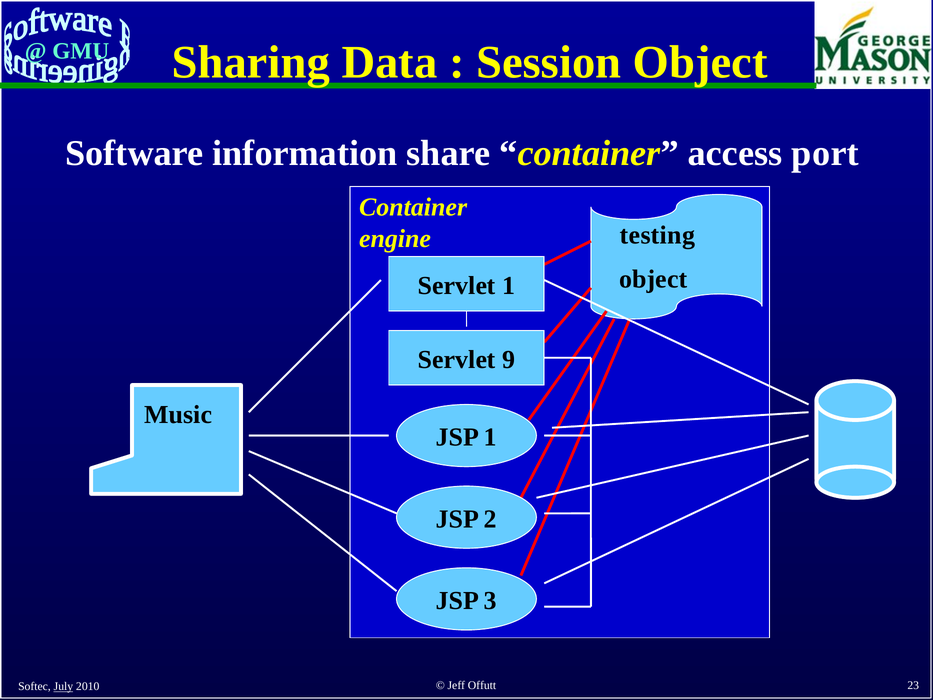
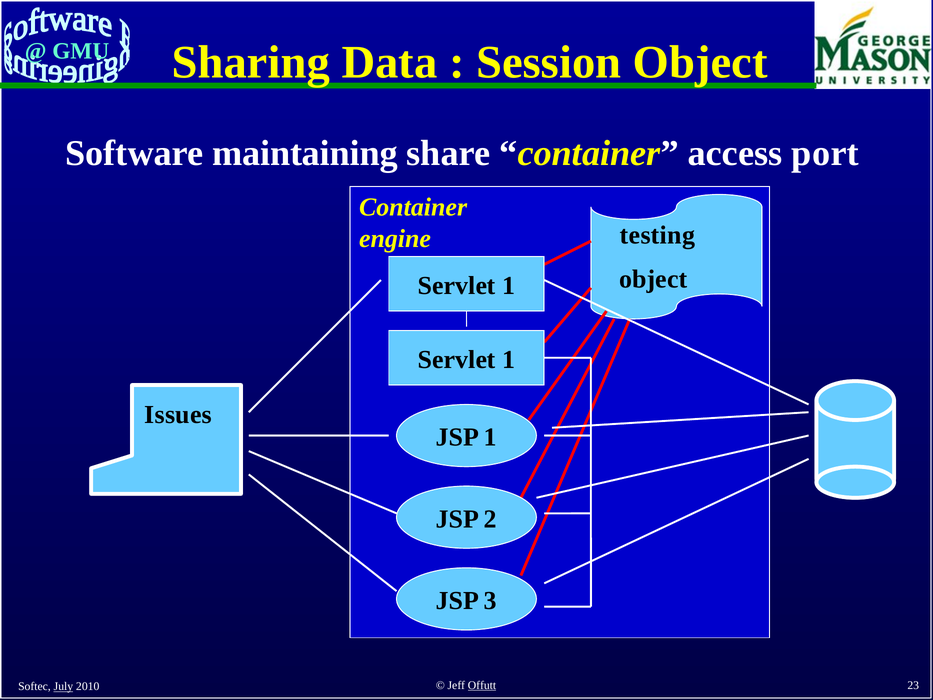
information: information -> maintaining
9 at (509, 359): 9 -> 1
Music: Music -> Issues
Offutt underline: none -> present
